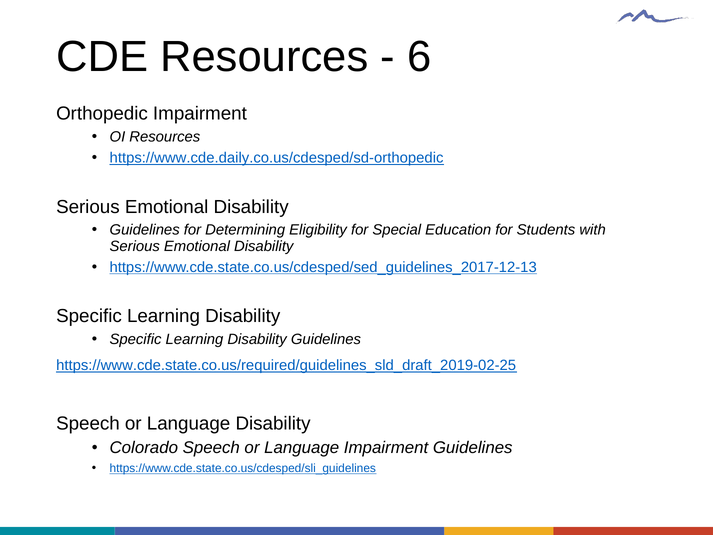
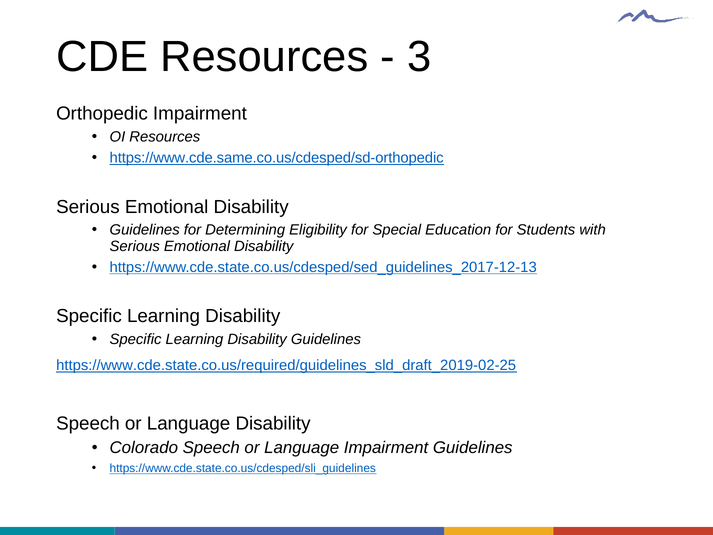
6: 6 -> 3
https://www.cde.daily.co.us/cdesped/sd-orthopedic: https://www.cde.daily.co.us/cdesped/sd-orthopedic -> https://www.cde.same.co.us/cdesped/sd-orthopedic
